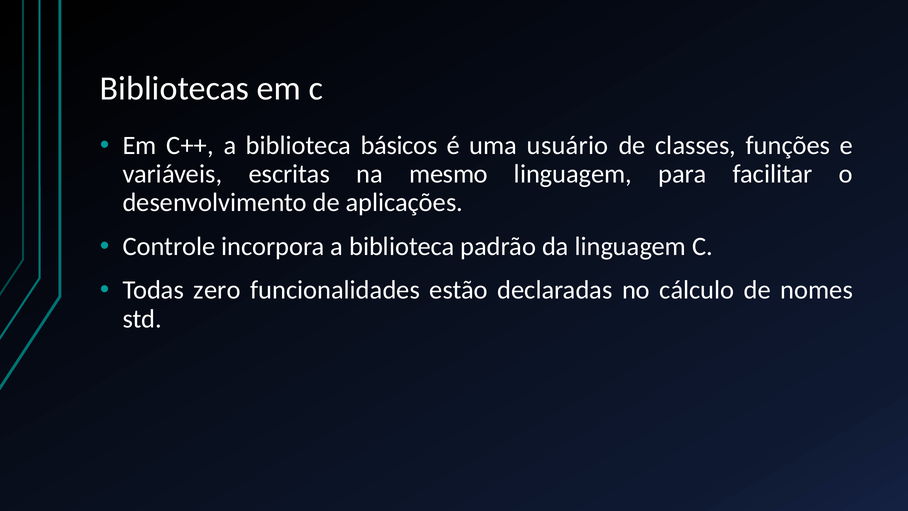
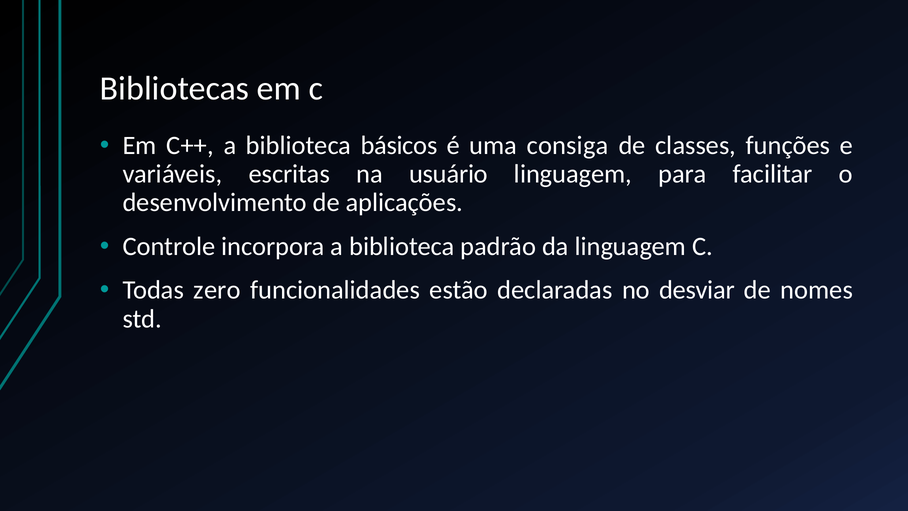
usuário: usuário -> consiga
mesmo: mesmo -> usuário
cálculo: cálculo -> desviar
